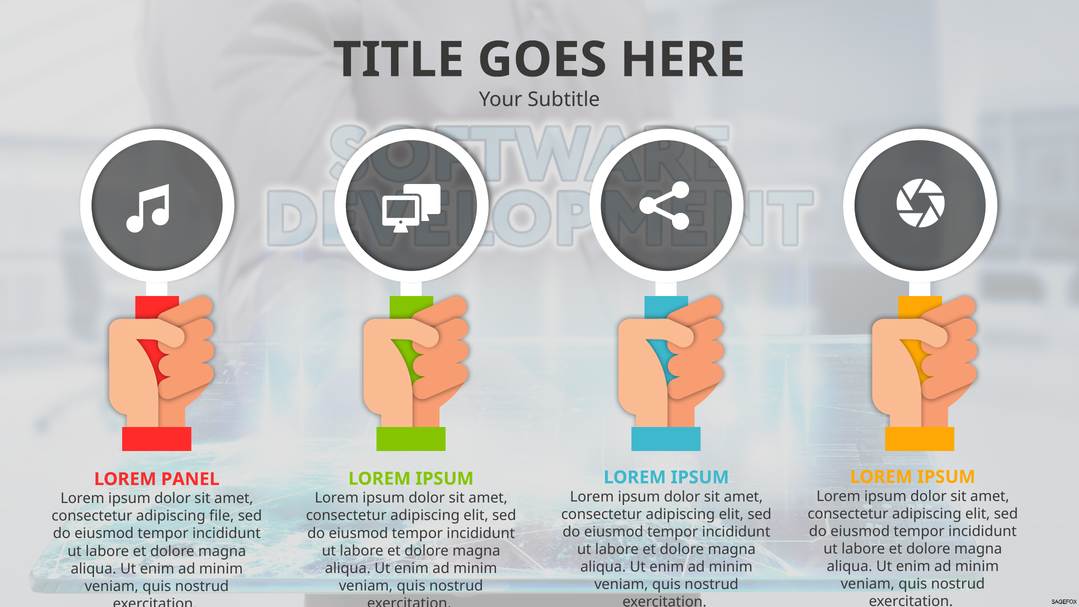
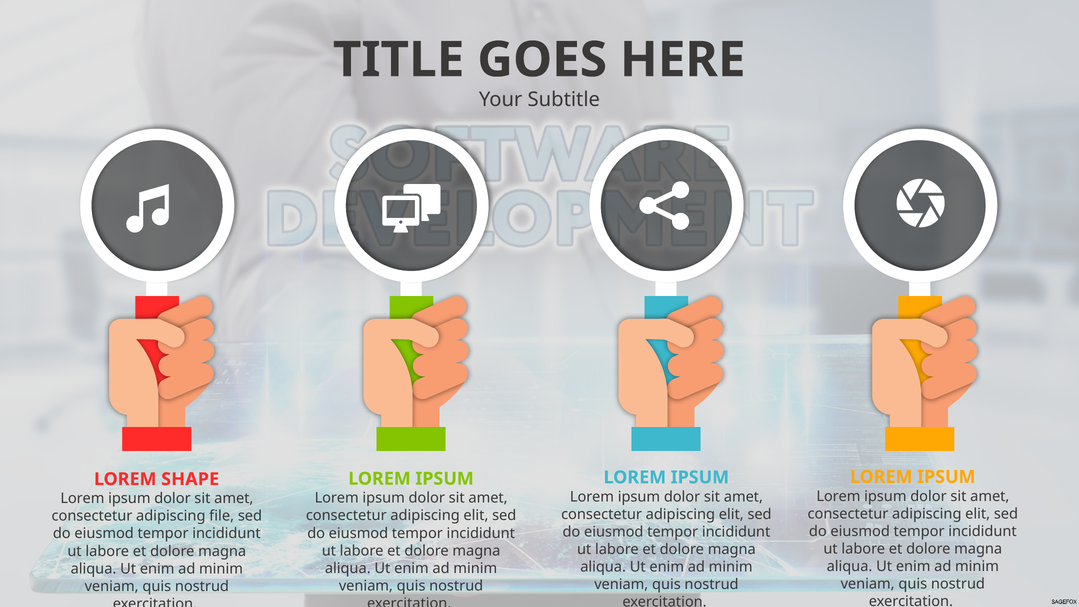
PANEL: PANEL -> SHAPE
